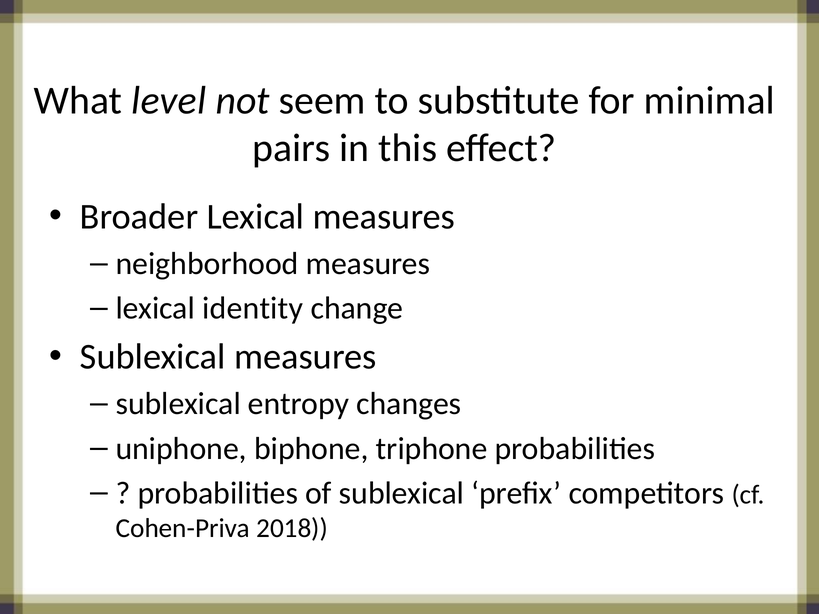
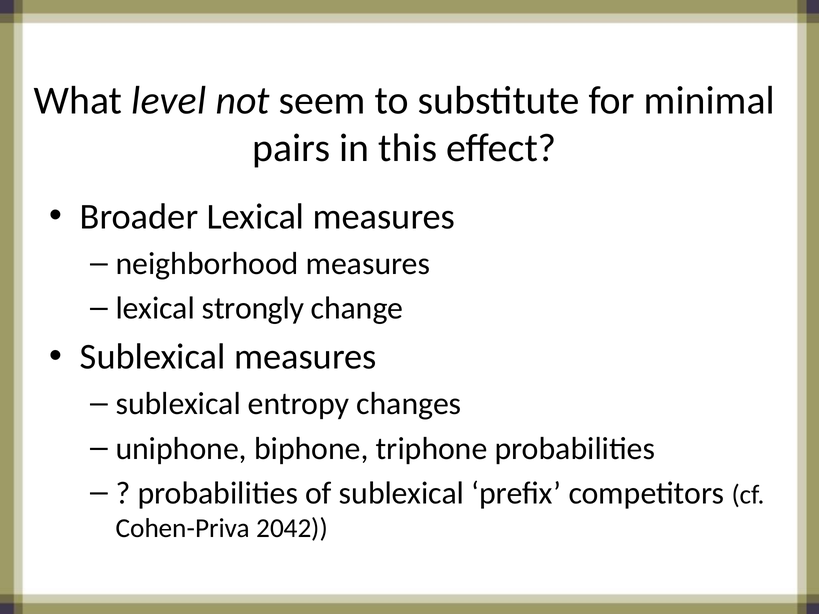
identity: identity -> strongly
2018: 2018 -> 2042
